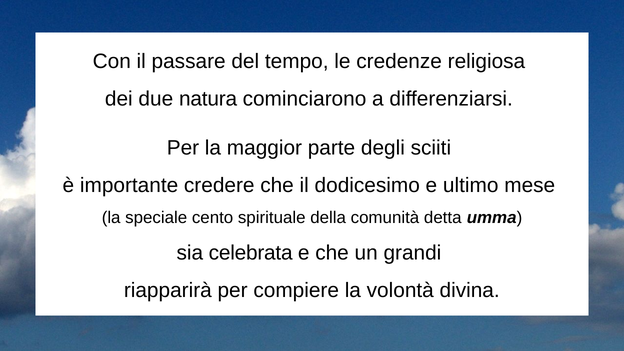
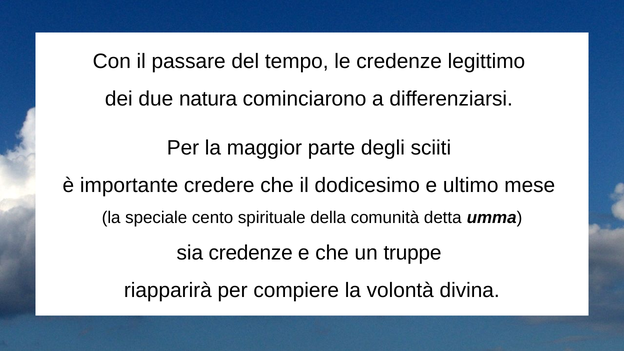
religiosa: religiosa -> legittimo
sia celebrata: celebrata -> credenze
grandi: grandi -> truppe
